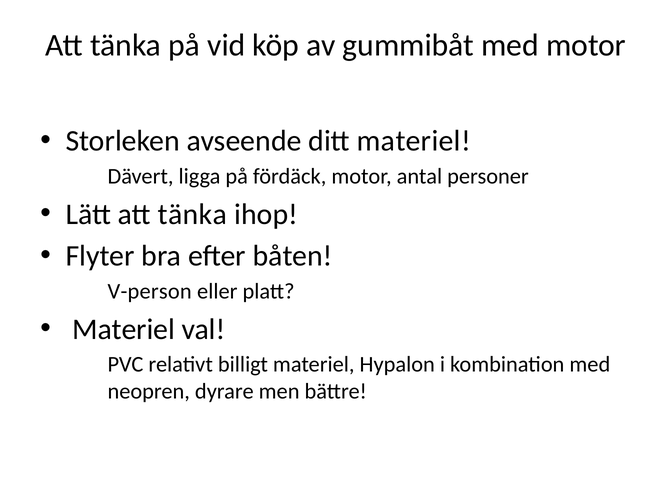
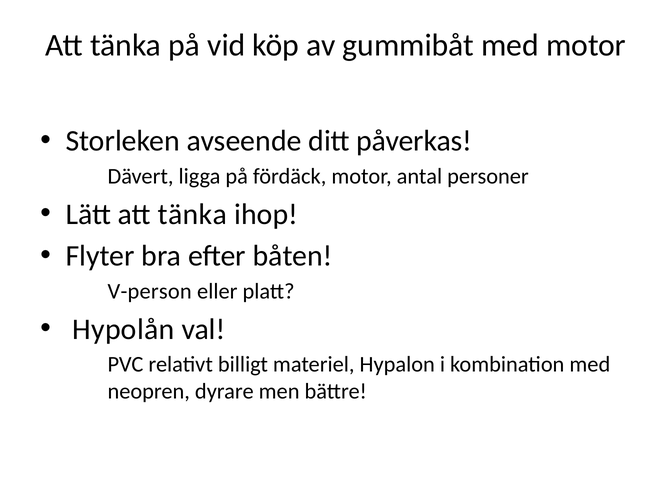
ditt materiel: materiel -> påverkas
Materiel at (124, 329): Materiel -> Hypolån
